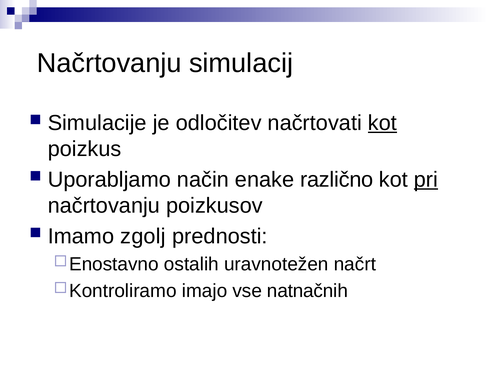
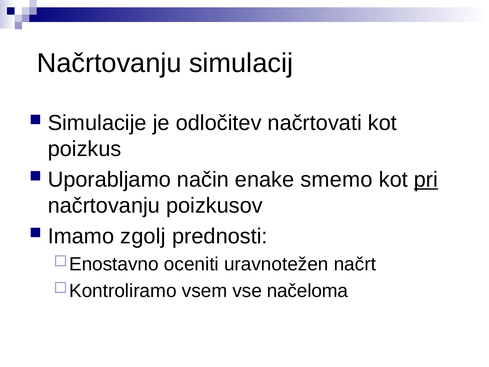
kot at (382, 123) underline: present -> none
različno: različno -> smemo
ostalih: ostalih -> oceniti
imajo: imajo -> vsem
natnačnih: natnačnih -> načeloma
